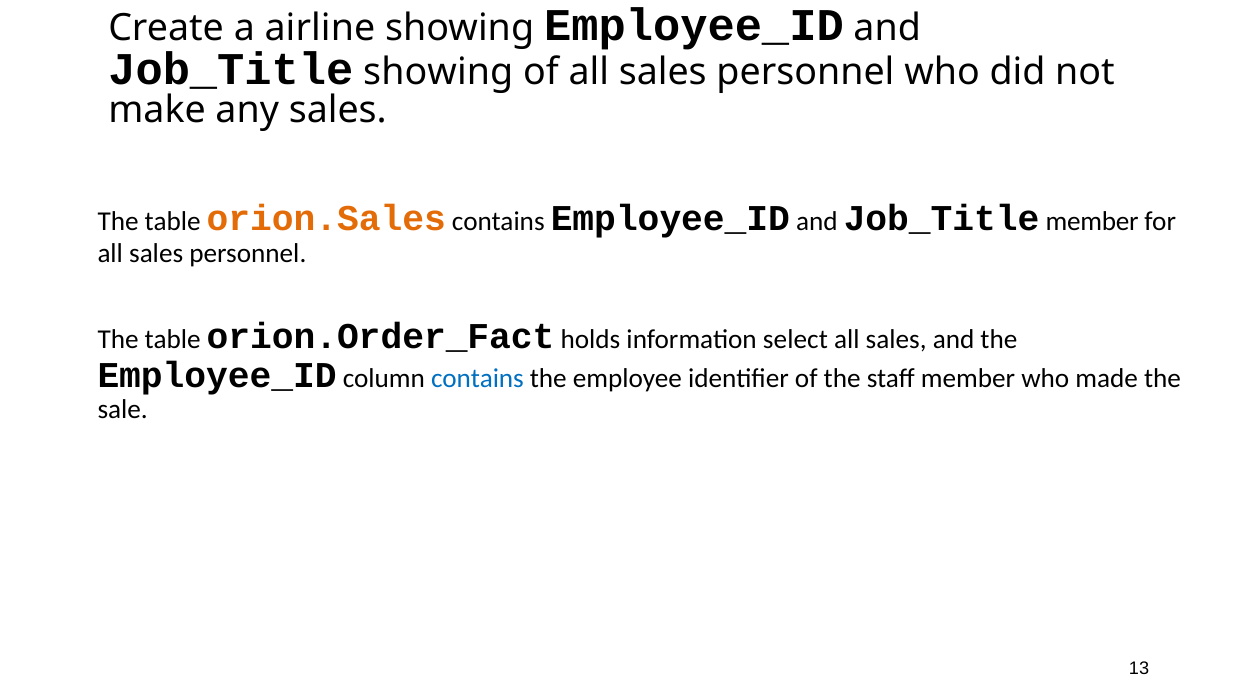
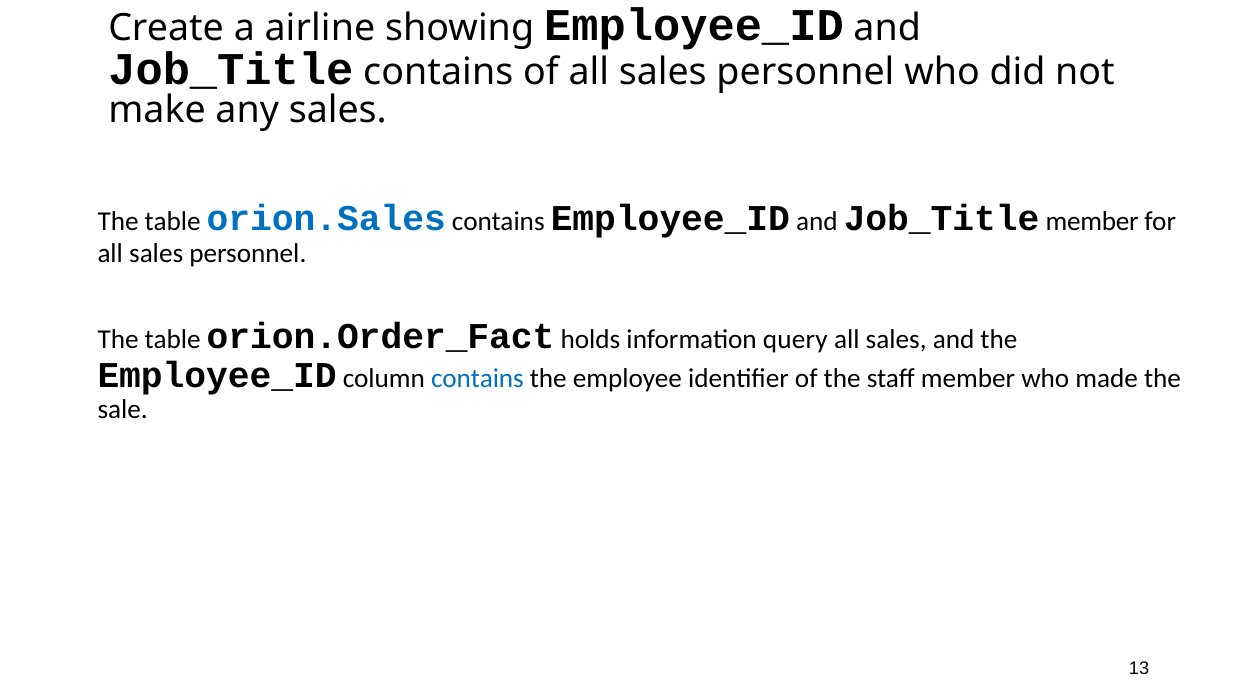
Job_Title showing: showing -> contains
orion.Sales colour: orange -> blue
select: select -> query
